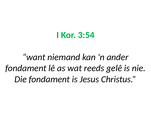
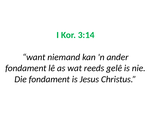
3:54: 3:54 -> 3:14
